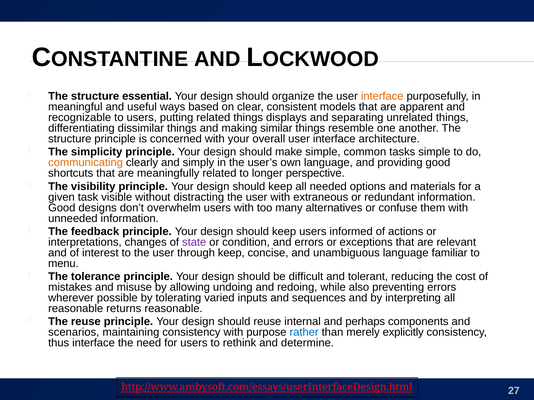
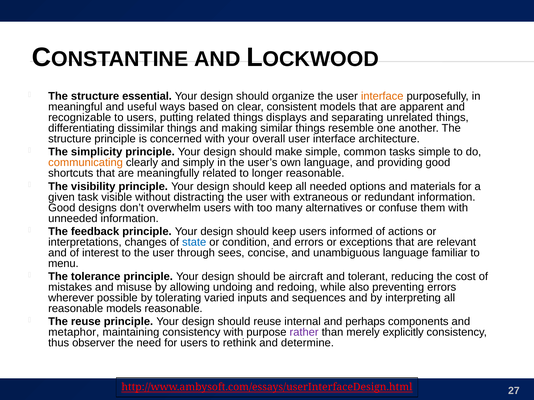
longer perspective: perspective -> reasonable
state colour: purple -> blue
through keep: keep -> sees
difficult: difficult -> aircraft
reasonable returns: returns -> models
scenarios: scenarios -> metaphor
rather colour: blue -> purple
thus interface: interface -> observer
